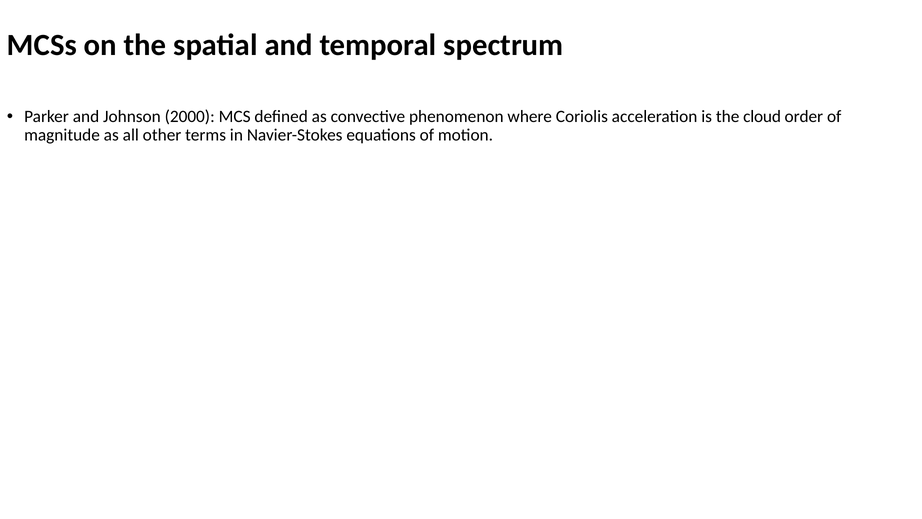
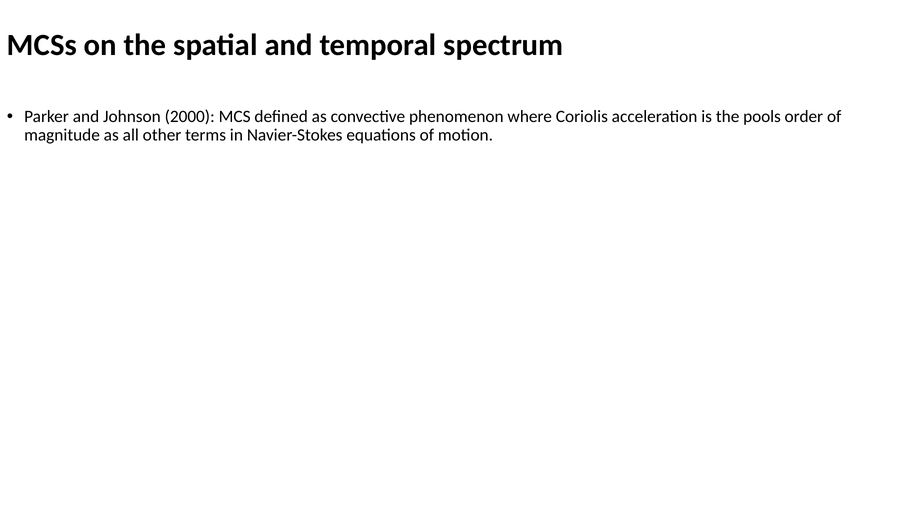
cloud: cloud -> pools
